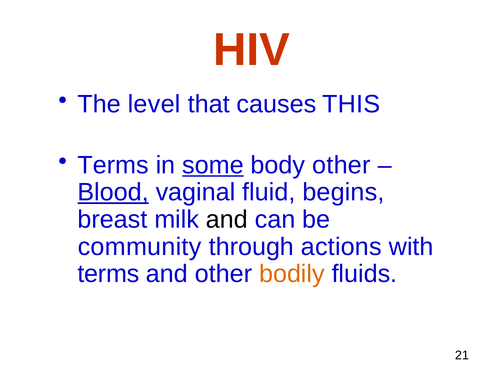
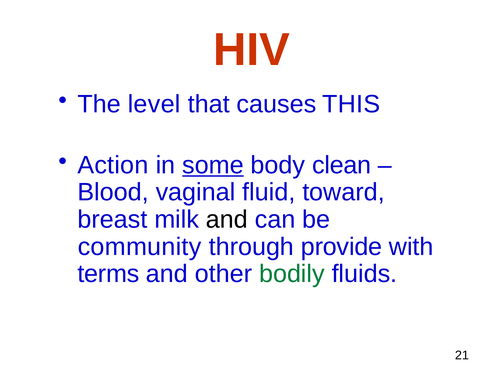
Terms at (113, 165): Terms -> Action
body other: other -> clean
Blood underline: present -> none
begins: begins -> toward
actions: actions -> provide
bodily colour: orange -> green
